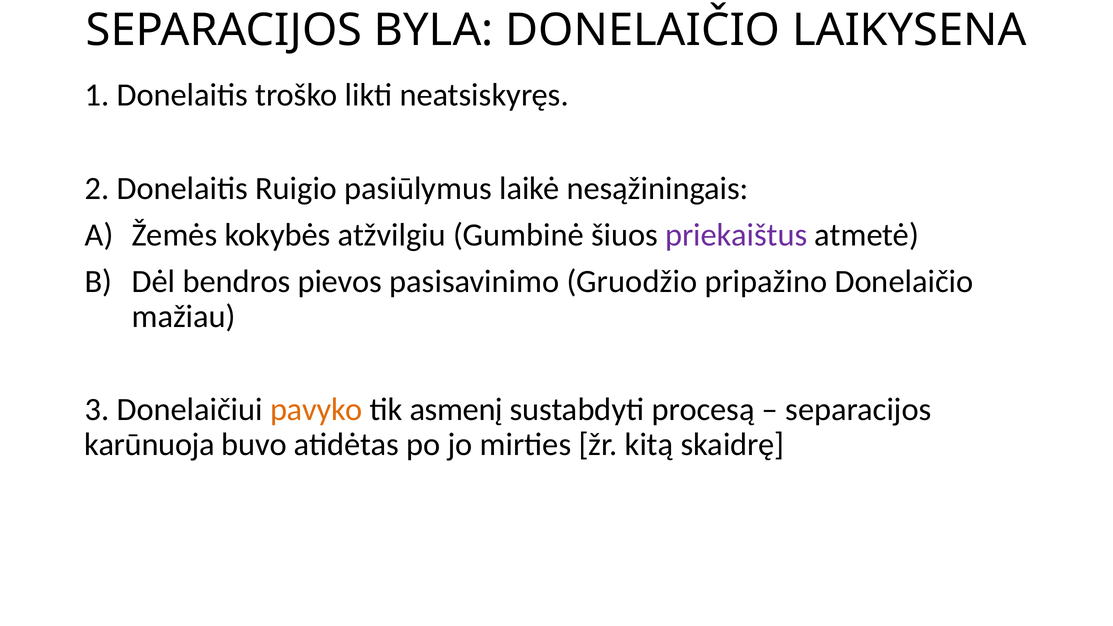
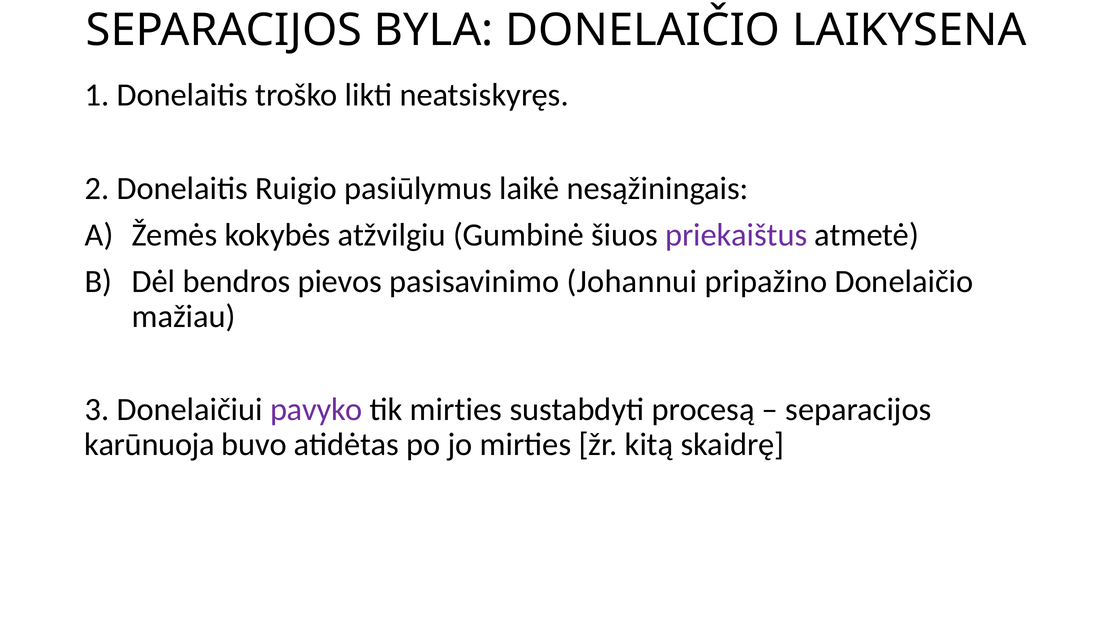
Gruodžio: Gruodžio -> Johannui
pavyko colour: orange -> purple
tik asmenį: asmenį -> mirties
